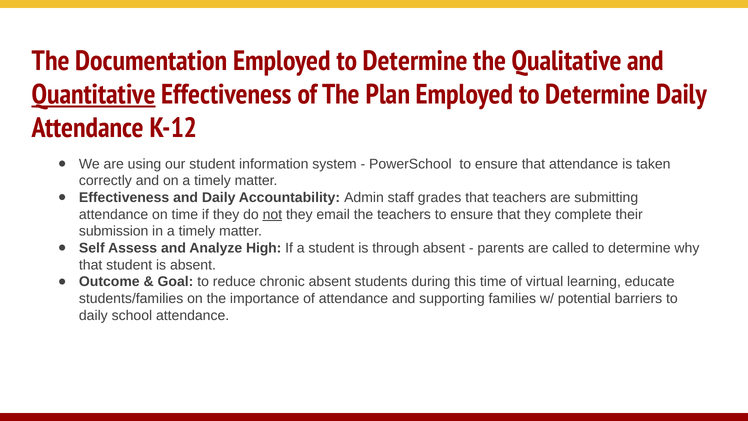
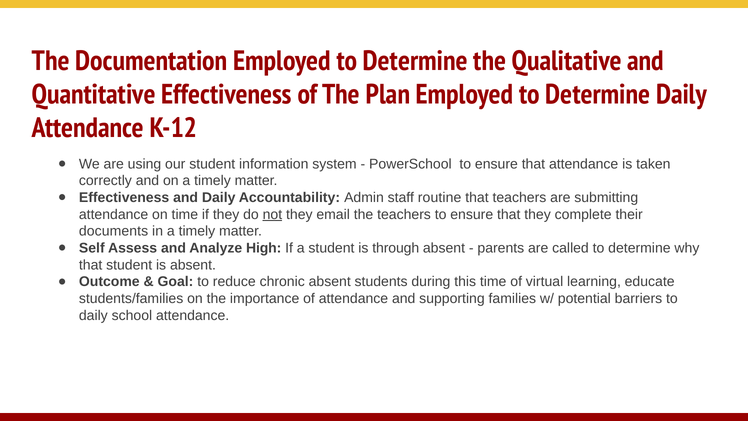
Quantitative underline: present -> none
grades: grades -> routine
submission: submission -> documents
